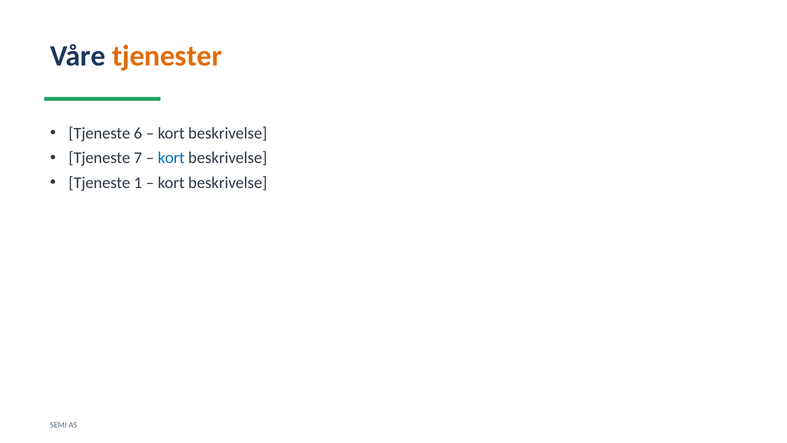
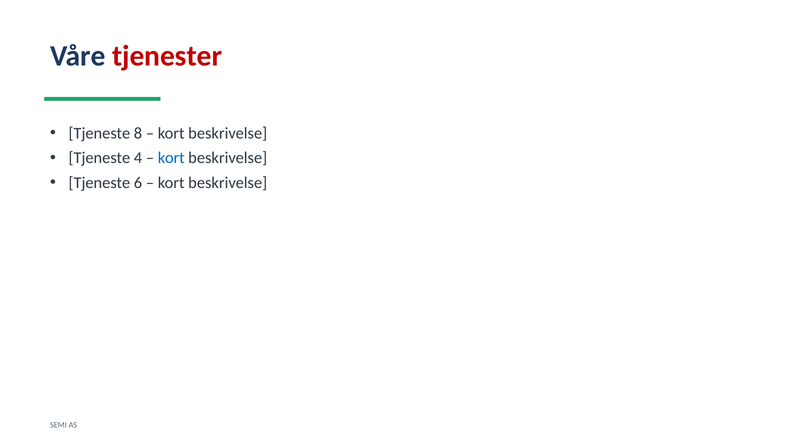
tjenester colour: orange -> red
6: 6 -> 8
7: 7 -> 4
1: 1 -> 6
